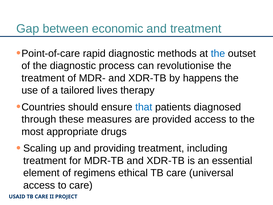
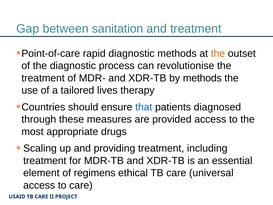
economic: economic -> sanitation
the at (218, 53) colour: blue -> orange
by happens: happens -> methods
